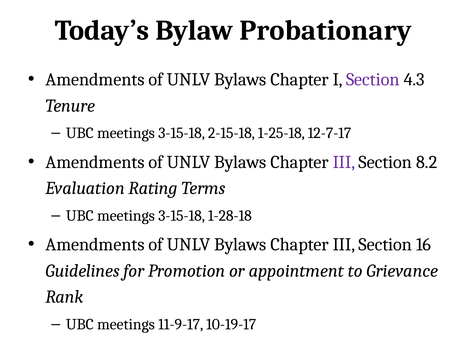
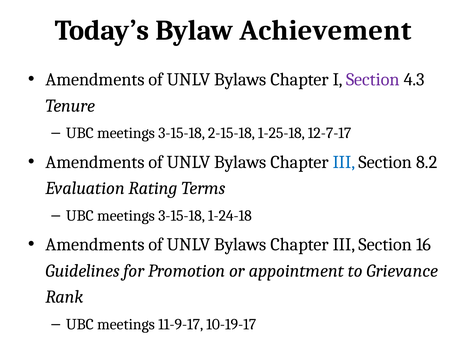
Probationary: Probationary -> Achievement
III at (344, 162) colour: purple -> blue
1-28-18: 1-28-18 -> 1-24-18
